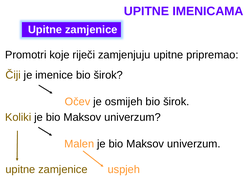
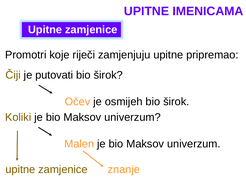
imenice: imenice -> putovati
uspjeh: uspjeh -> znanje
